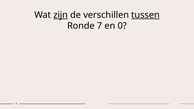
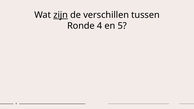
tussen underline: present -> none
7: 7 -> 4
0: 0 -> 5
